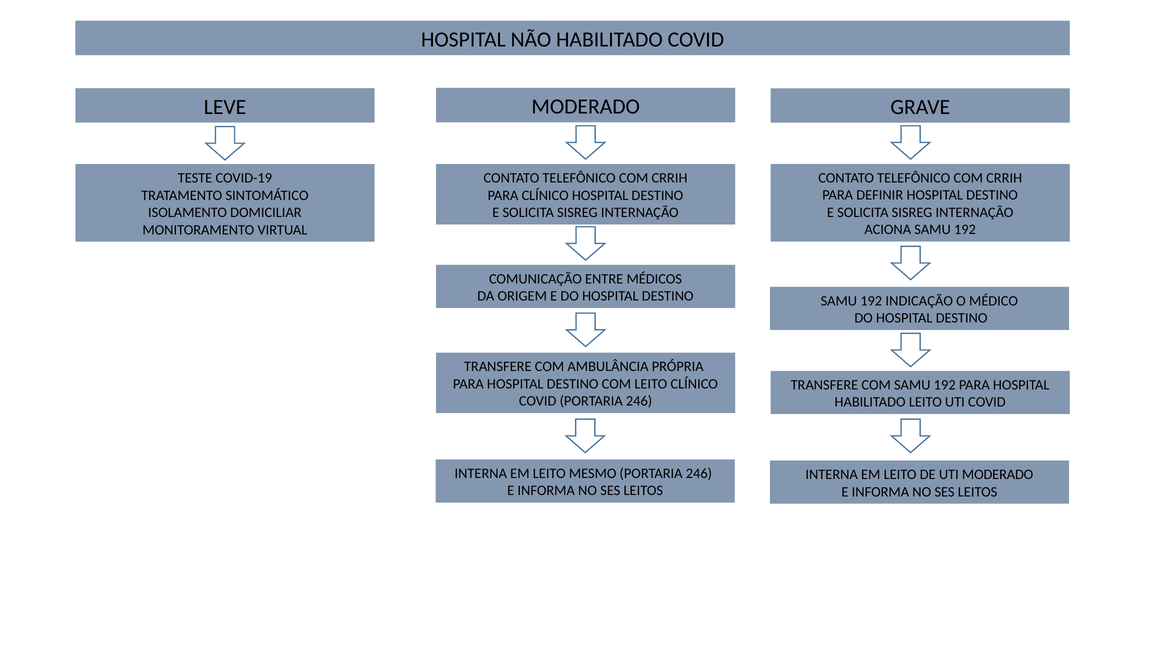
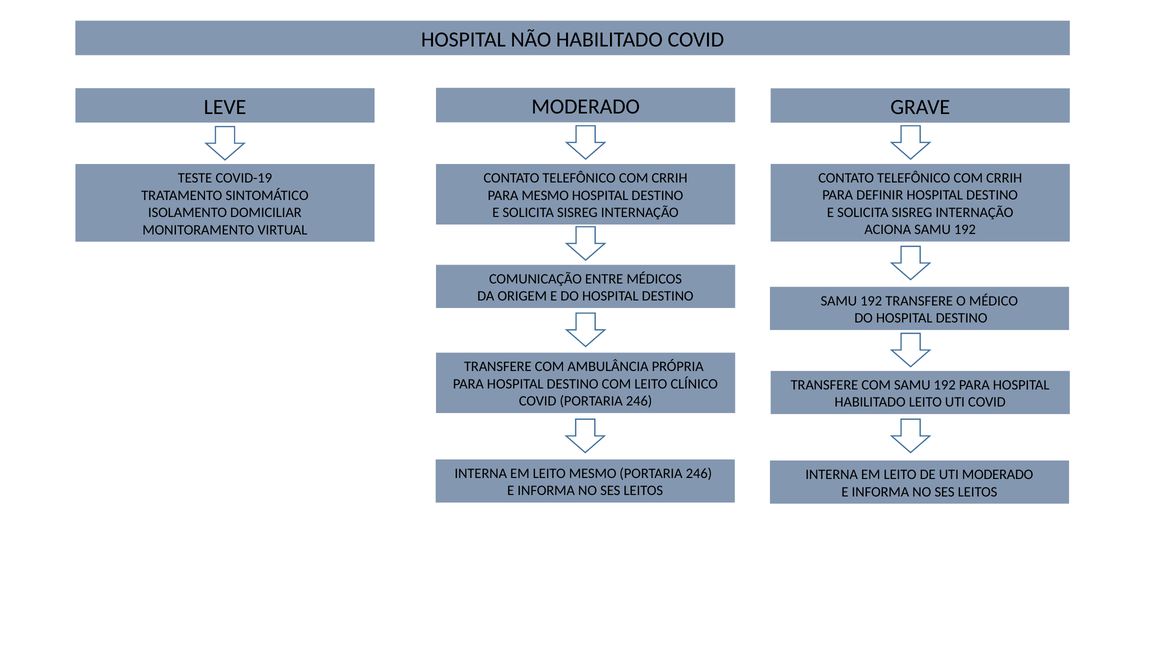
PARA CLÍNICO: CLÍNICO -> MESMO
192 INDICAÇÃO: INDICAÇÃO -> TRANSFERE
